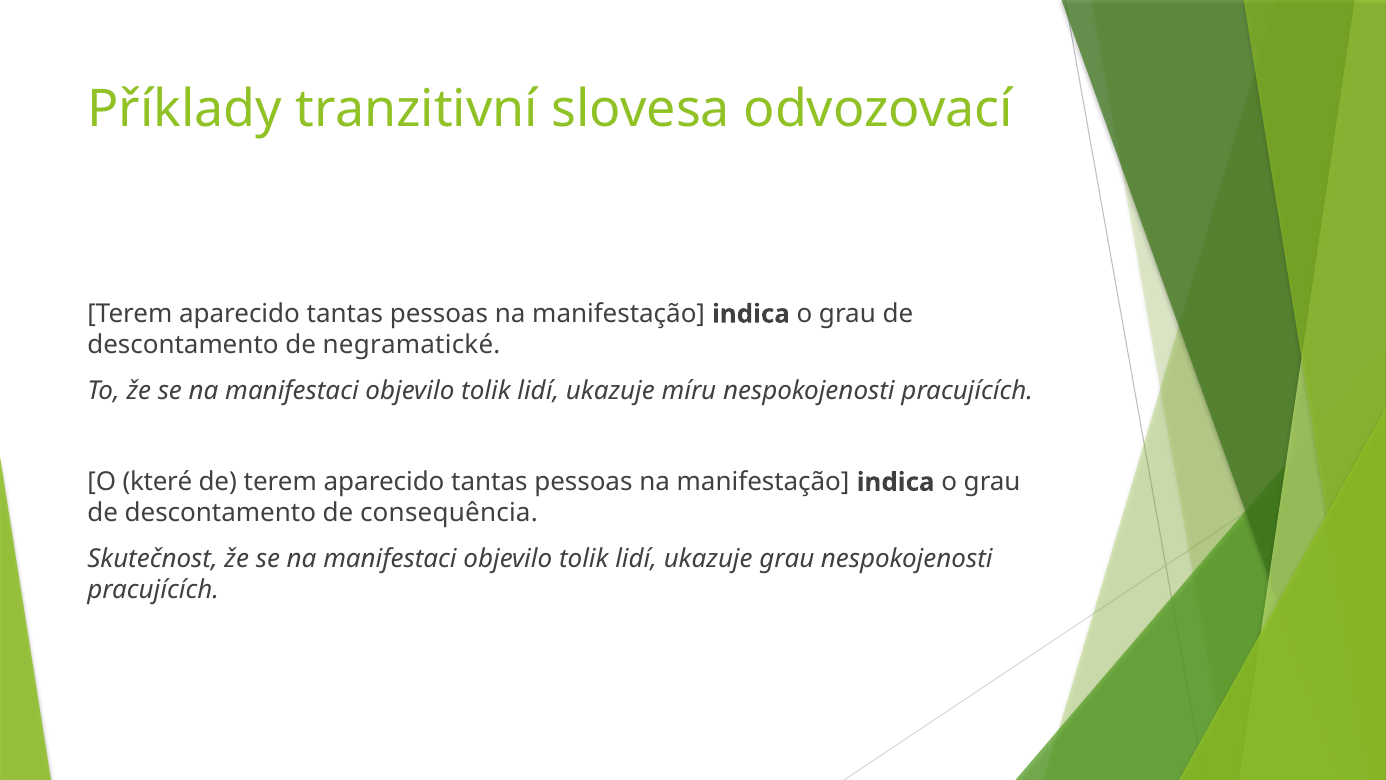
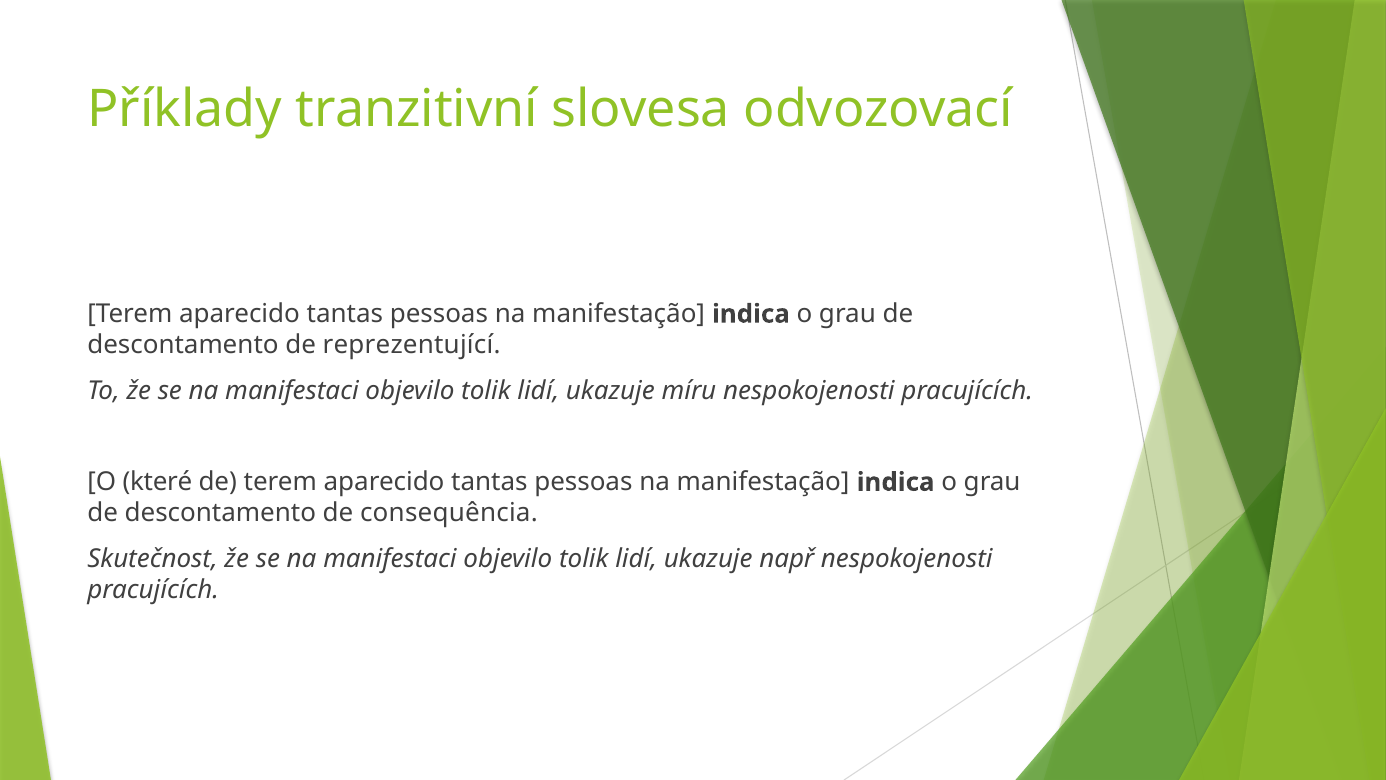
negramatické: negramatické -> reprezentující
ukazuje grau: grau -> např
